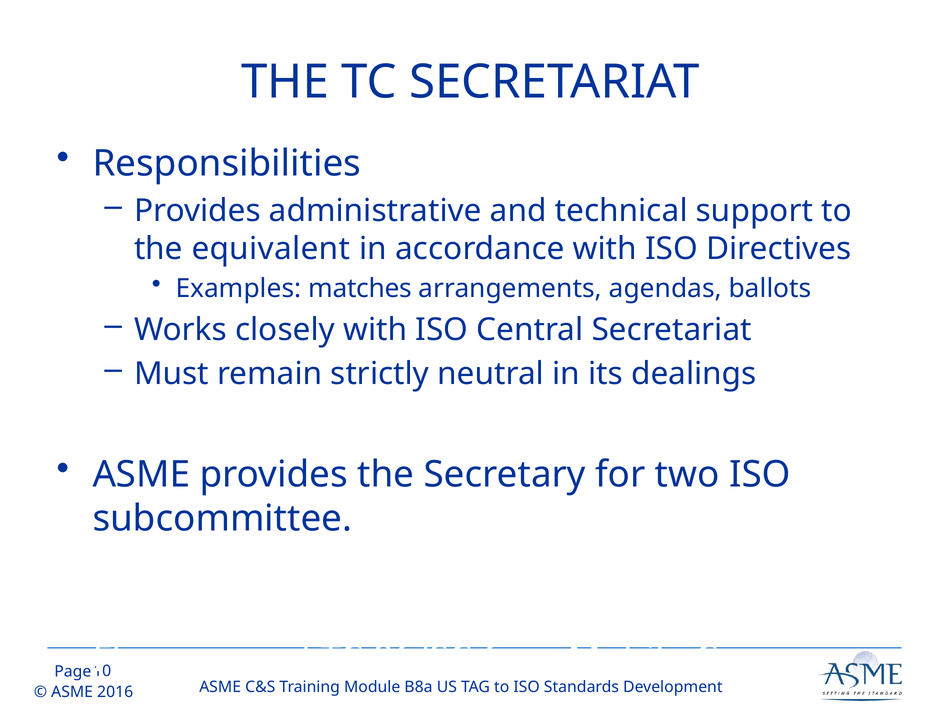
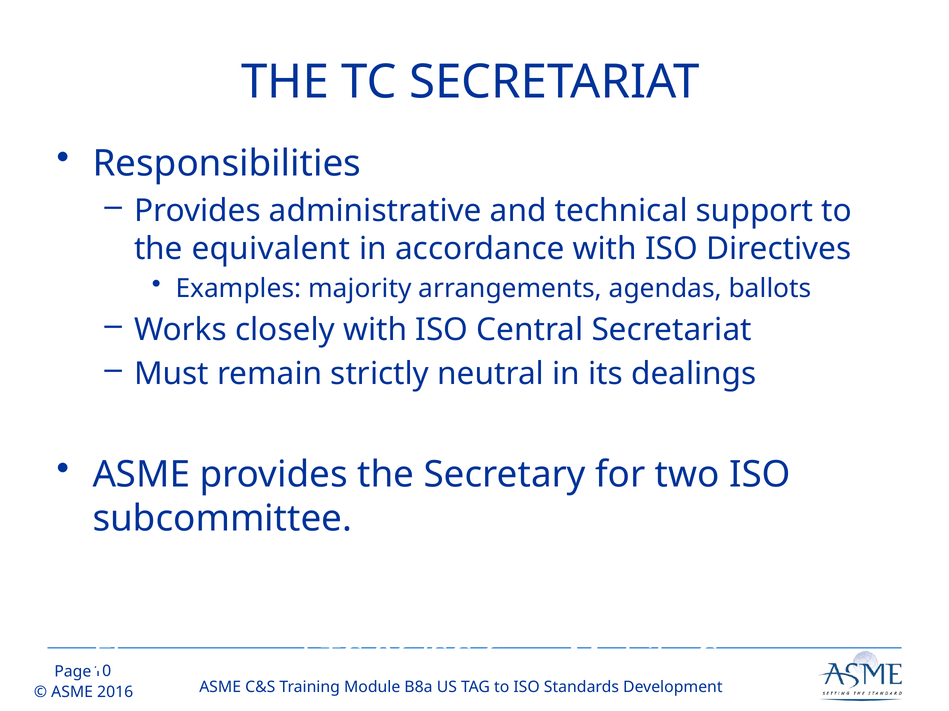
matches: matches -> majority
